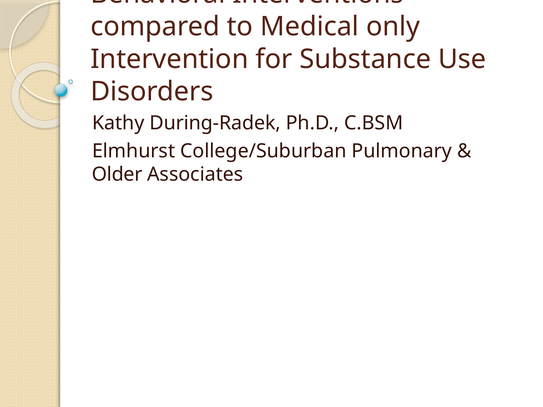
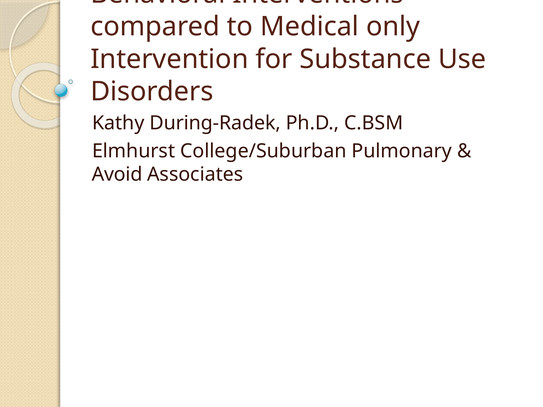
Older: Older -> Avoid
